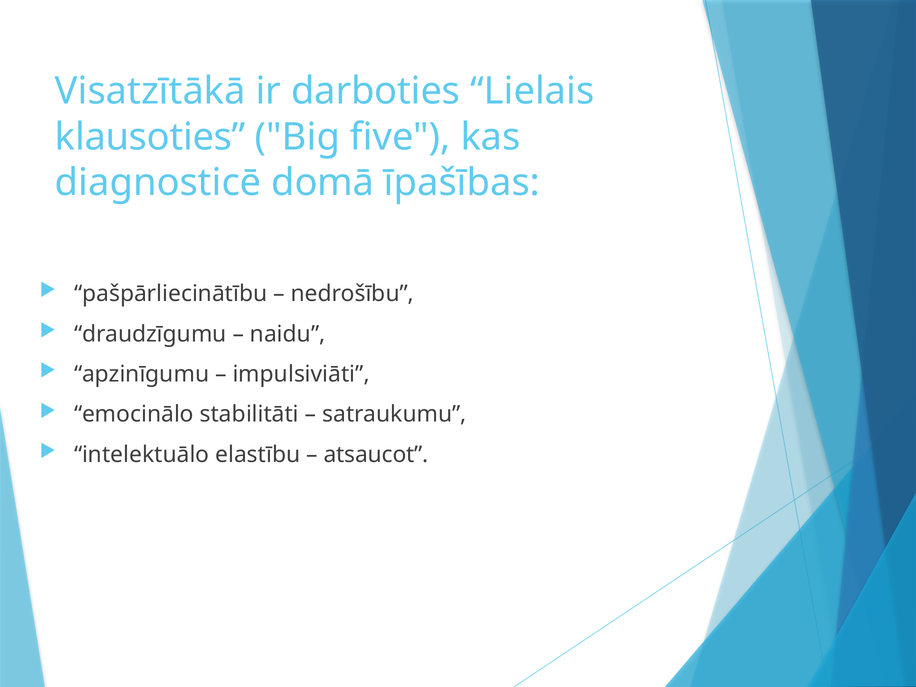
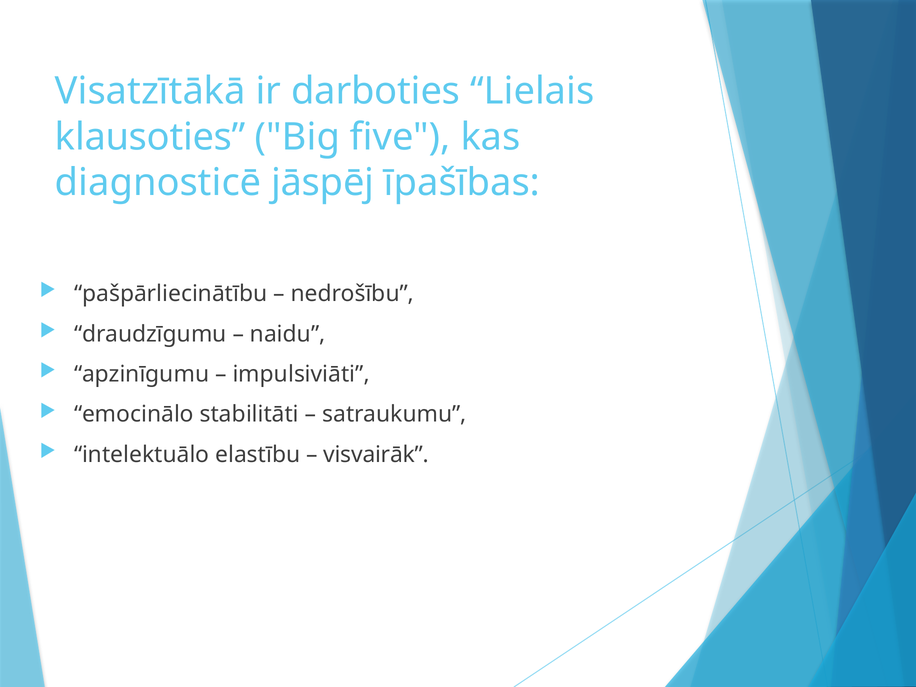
domā: domā -> jāspēj
atsaucot: atsaucot -> visvairāk
